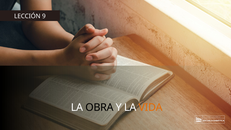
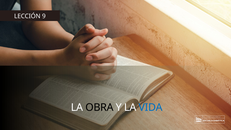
VIDA colour: orange -> blue
